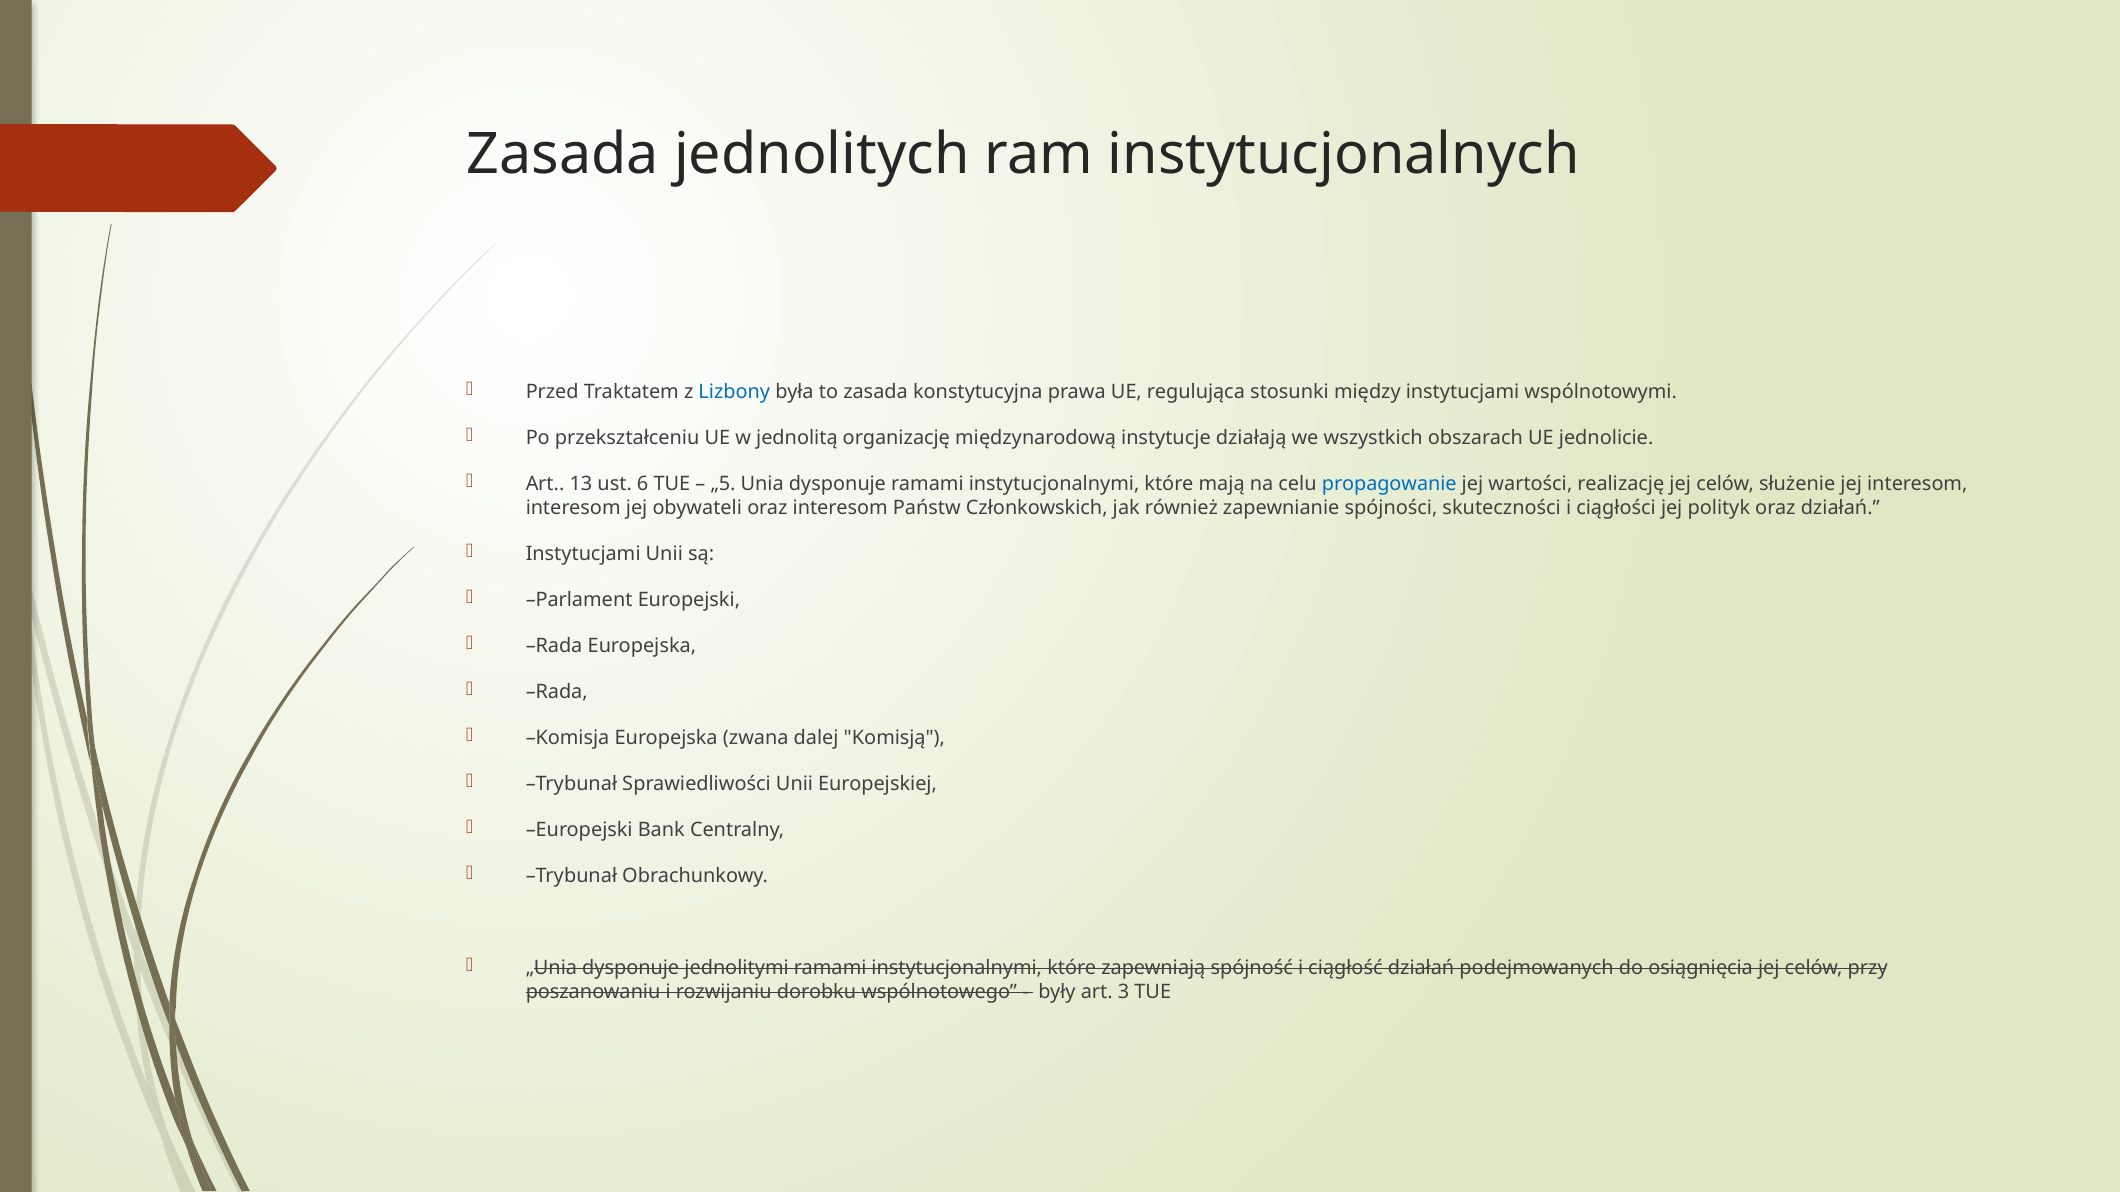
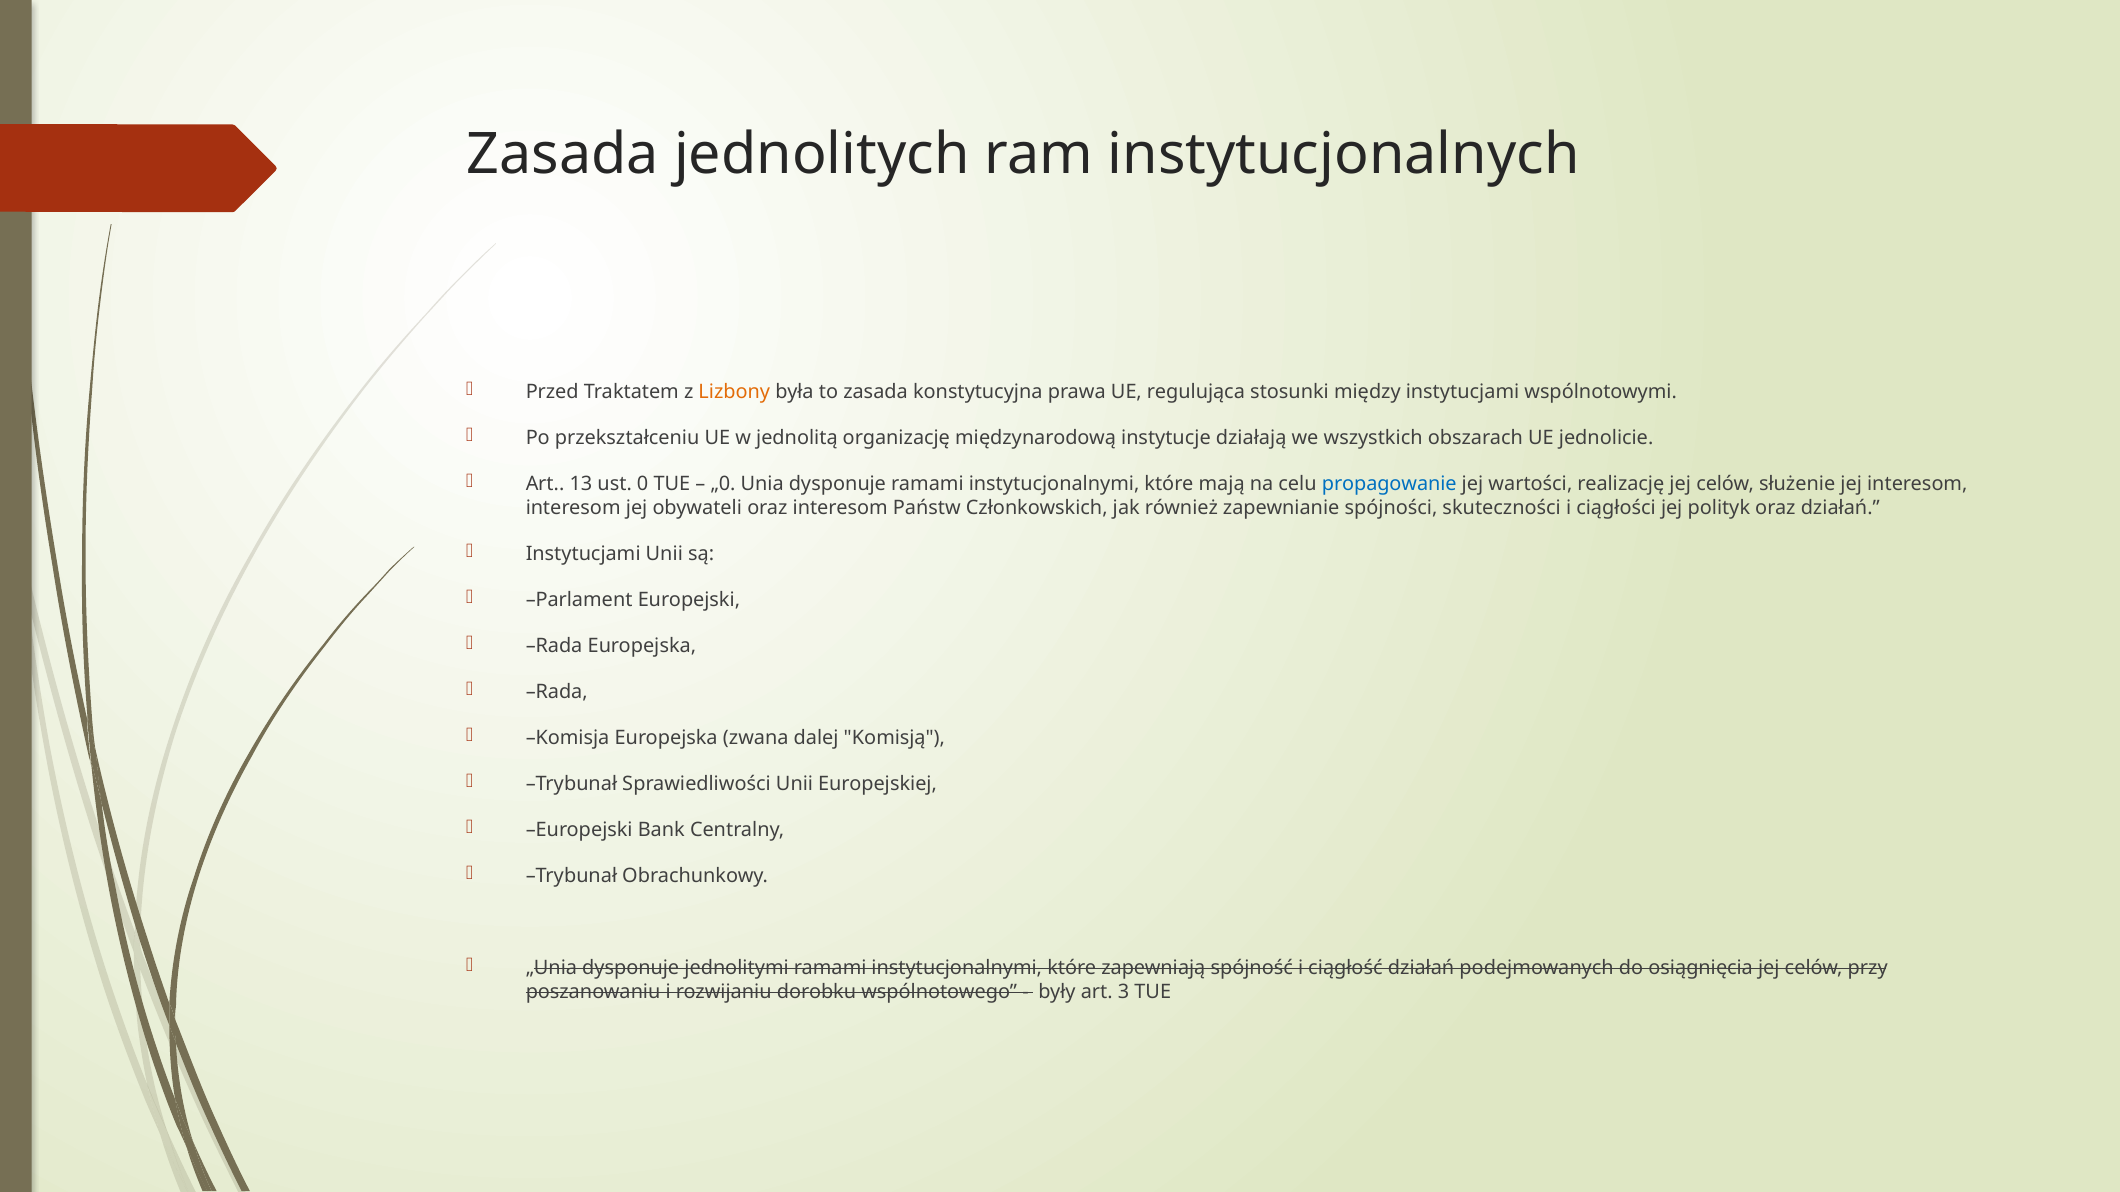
Lizbony colour: blue -> orange
6: 6 -> 0
„5: „5 -> „0
